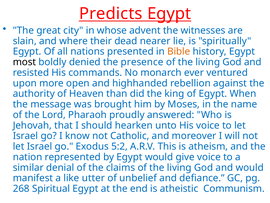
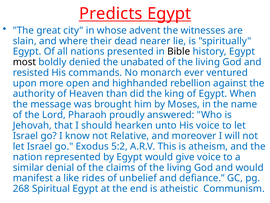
Bible colour: orange -> black
presence: presence -> unabated
Catholic: Catholic -> Relative
utter: utter -> rides
